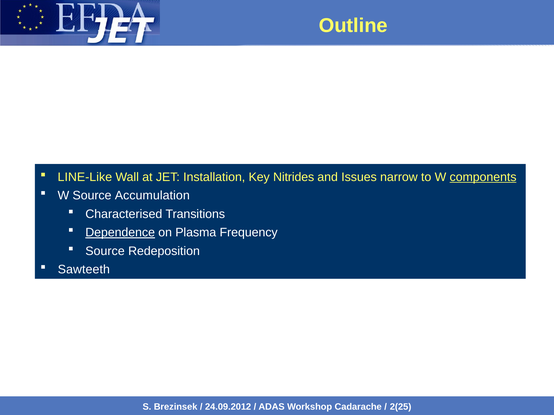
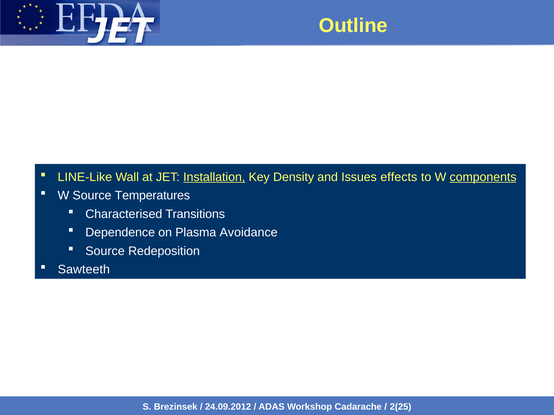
Installation underline: none -> present
Nitrides: Nitrides -> Density
narrow: narrow -> effects
Accumulation: Accumulation -> Temperatures
Dependence underline: present -> none
Frequency: Frequency -> Avoidance
